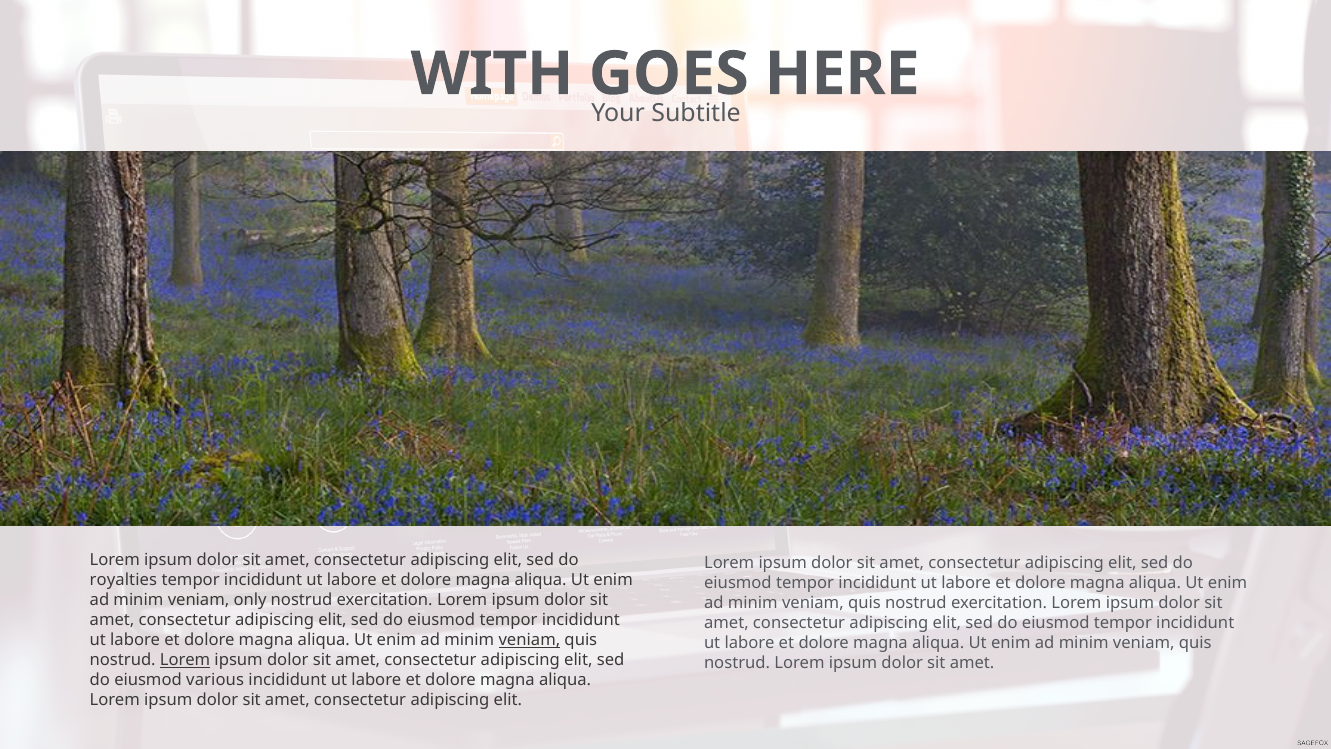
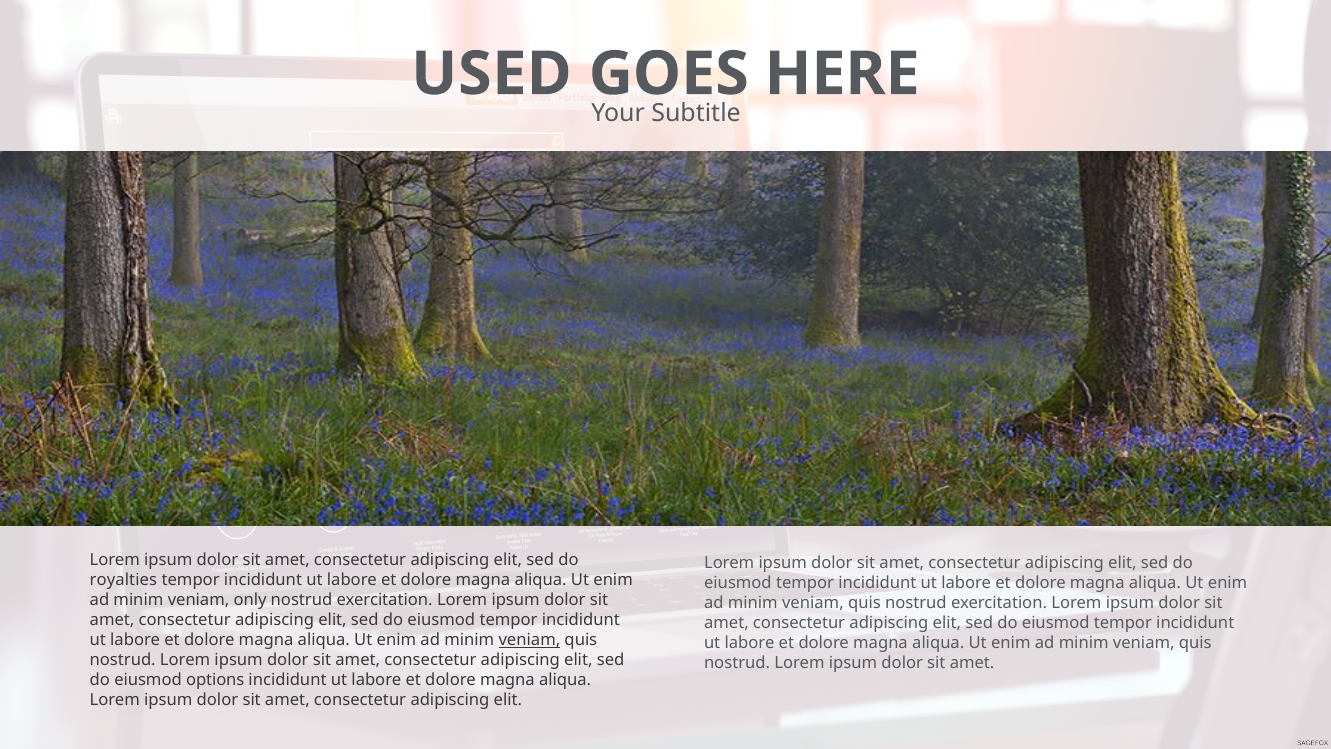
WITH: WITH -> USED
Lorem at (185, 660) underline: present -> none
various: various -> options
